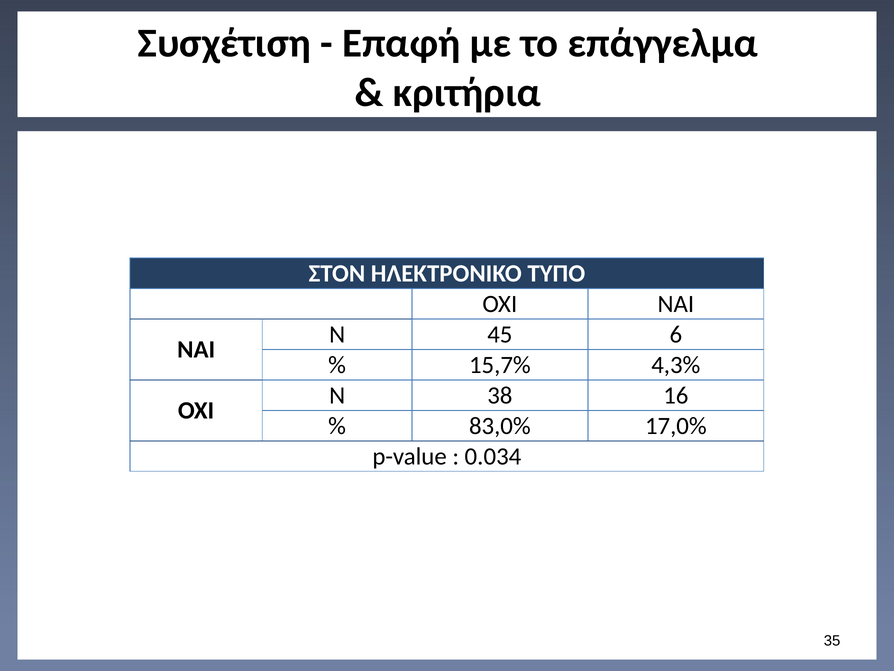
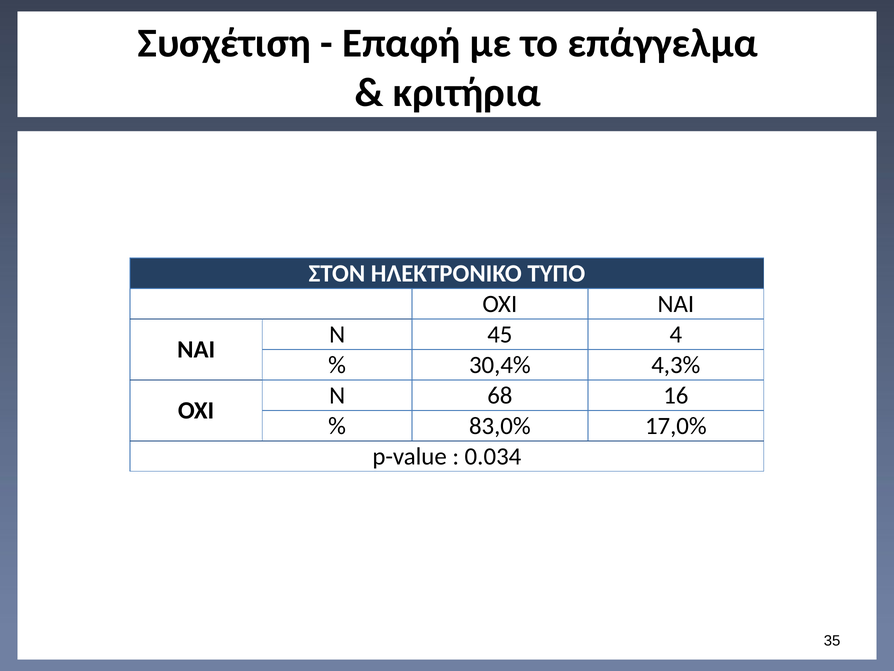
6: 6 -> 4
15,7%: 15,7% -> 30,4%
38: 38 -> 68
